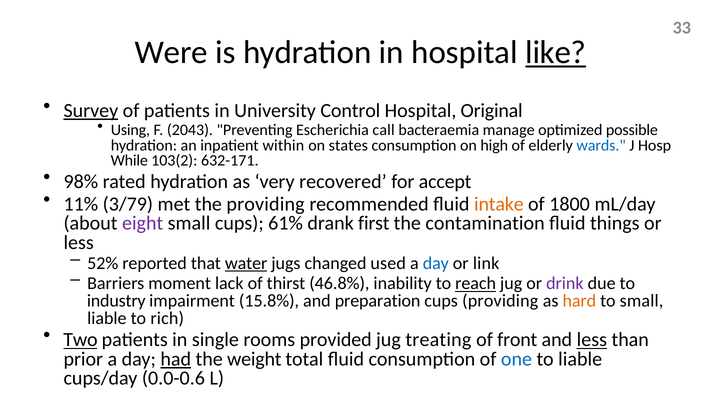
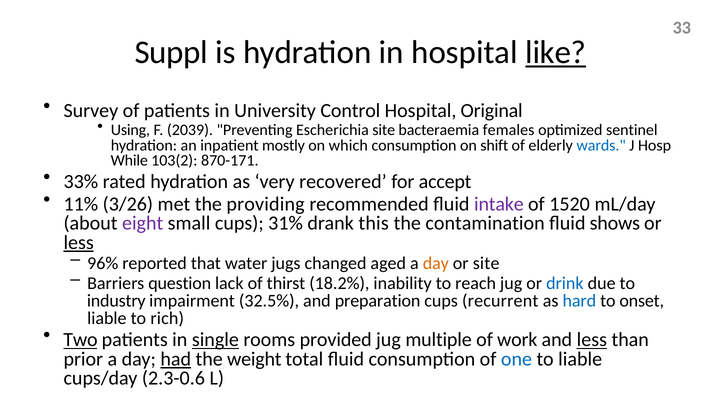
Were: Were -> Suppl
Survey underline: present -> none
2043: 2043 -> 2039
Escherichia call: call -> site
manage: manage -> females
possible: possible -> sentinel
within: within -> mostly
states: states -> which
high: high -> shift
632-171: 632-171 -> 870-171
98%: 98% -> 33%
3/79: 3/79 -> 3/26
intake colour: orange -> purple
1800: 1800 -> 1520
61%: 61% -> 31%
first: first -> this
things: things -> shows
less at (79, 243) underline: none -> present
52%: 52% -> 96%
water underline: present -> none
used: used -> aged
day at (436, 264) colour: blue -> orange
or link: link -> site
moment: moment -> question
46.8%: 46.8% -> 18.2%
reach underline: present -> none
drink colour: purple -> blue
15.8%: 15.8% -> 32.5%
cups providing: providing -> recurrent
hard colour: orange -> blue
to small: small -> onset
single underline: none -> present
treating: treating -> multiple
front: front -> work
0.0-0.6: 0.0-0.6 -> 2.3-0.6
